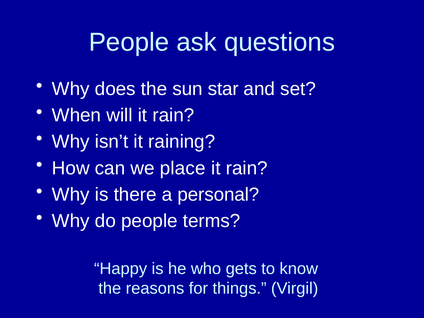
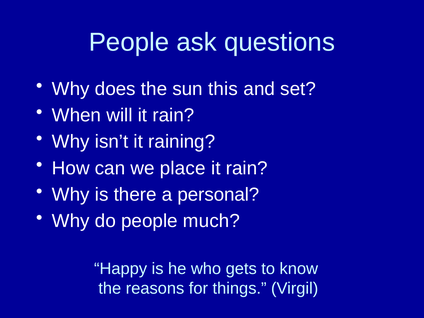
star: star -> this
terms: terms -> much
